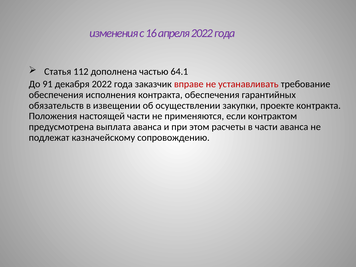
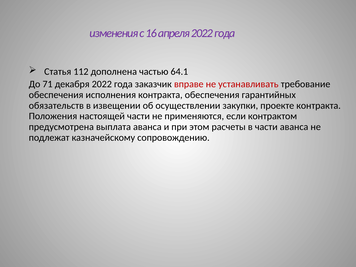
91: 91 -> 71
